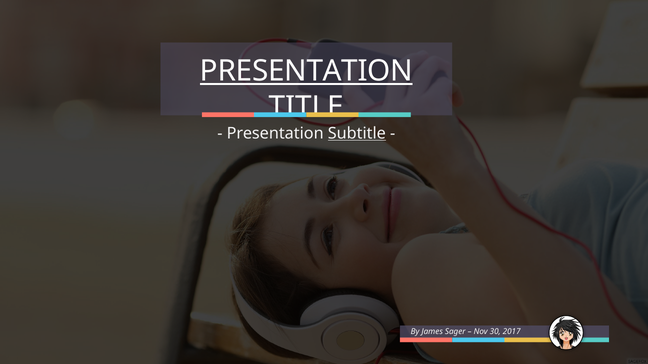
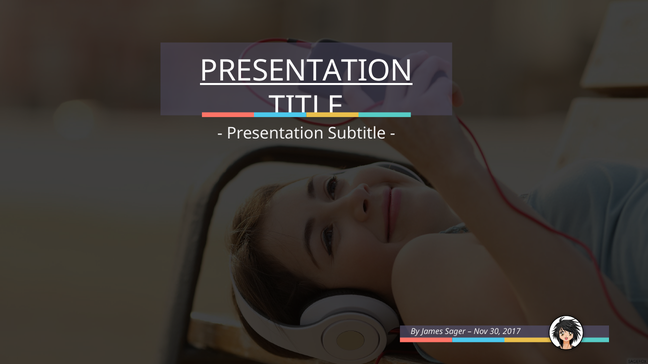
Subtitle underline: present -> none
